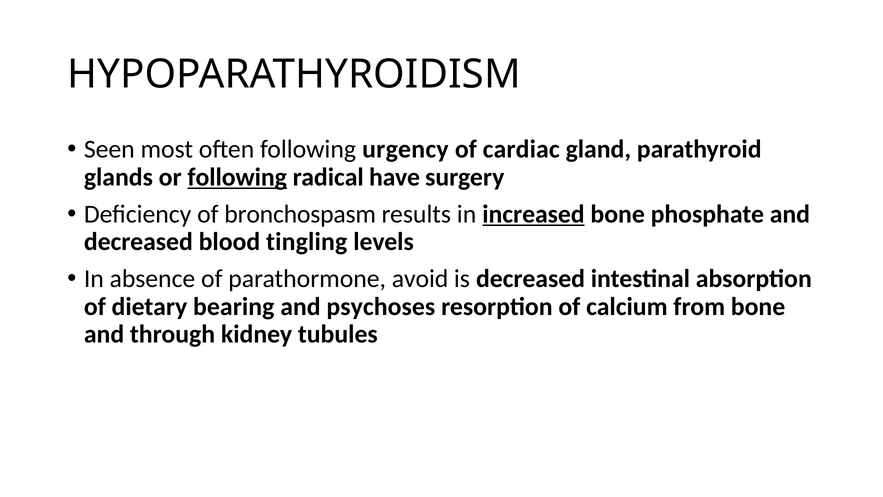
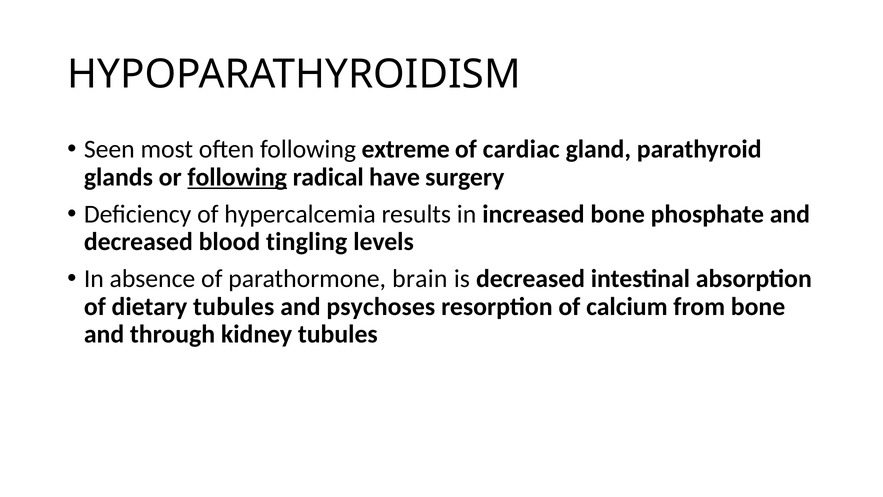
urgency: urgency -> extreme
bronchospasm: bronchospasm -> hypercalcemia
increased underline: present -> none
avoid: avoid -> brain
dietary bearing: bearing -> tubules
